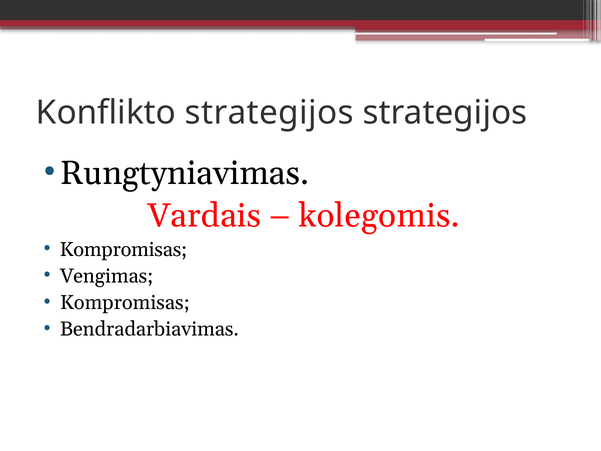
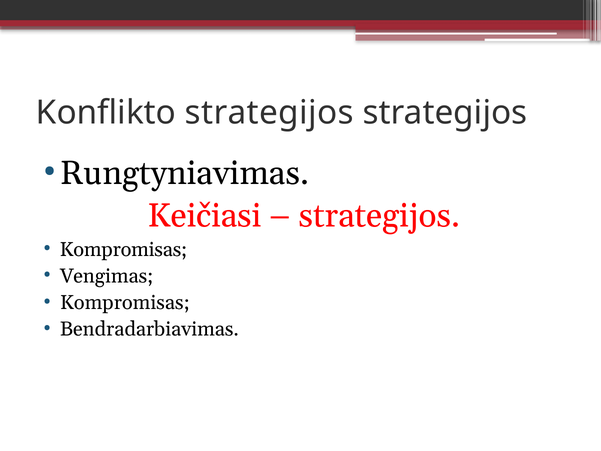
Vardais: Vardais -> Keičiasi
kolegomis at (379, 216): kolegomis -> strategijos
